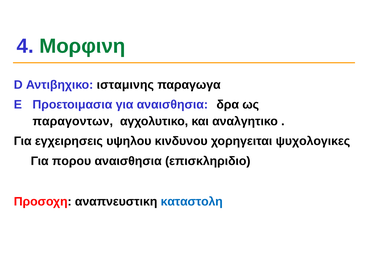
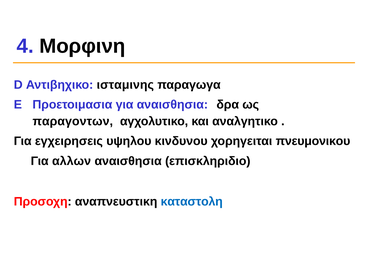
Μορφινη colour: green -> black
ψυχολογικες: ψυχολογικες -> πνευμονικου
πορου: πορου -> αλλων
